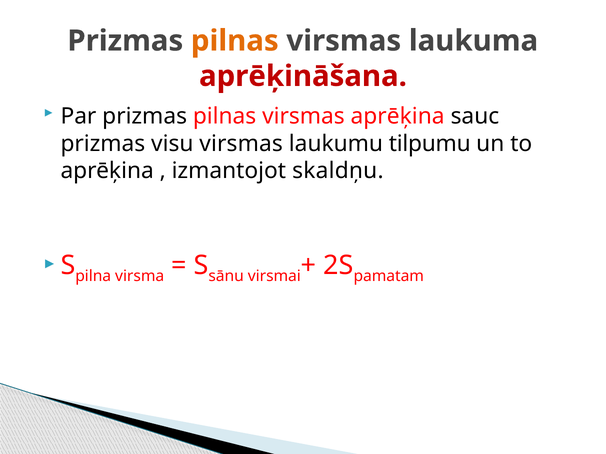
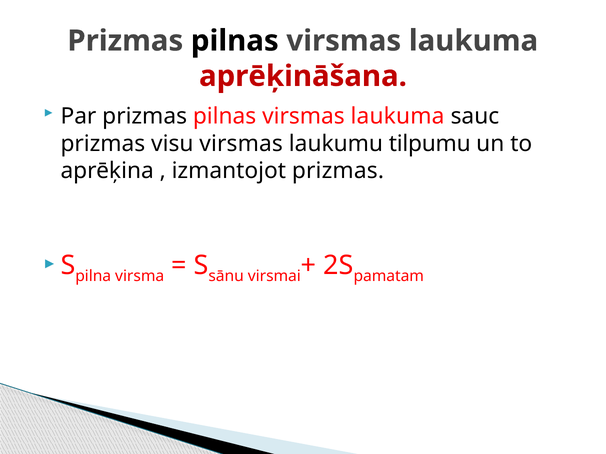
pilnas at (235, 41) colour: orange -> black
aprēķina at (398, 116): aprēķina -> laukuma
izmantojot skaldņu: skaldņu -> prizmas
